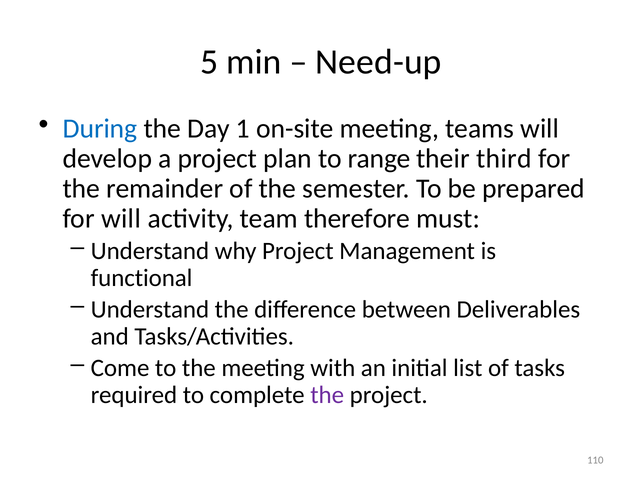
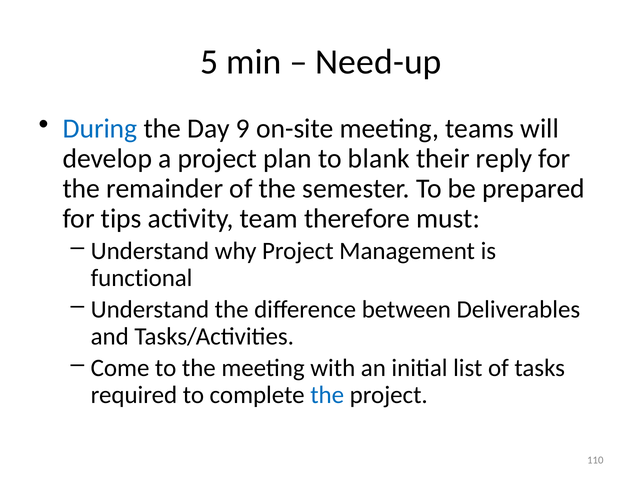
1: 1 -> 9
range: range -> blank
third: third -> reply
for will: will -> tips
the at (327, 395) colour: purple -> blue
